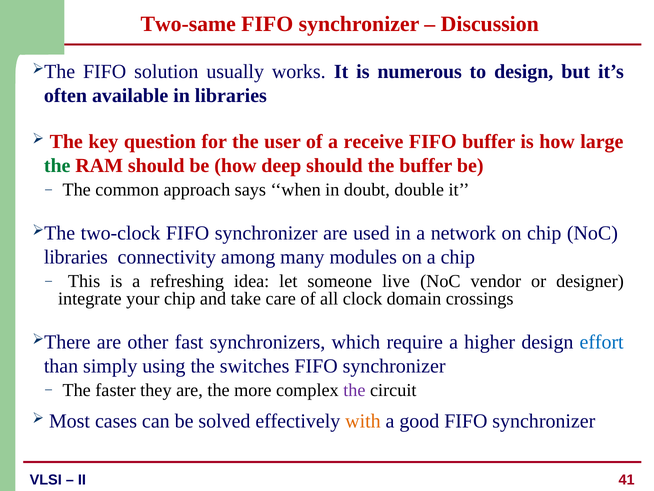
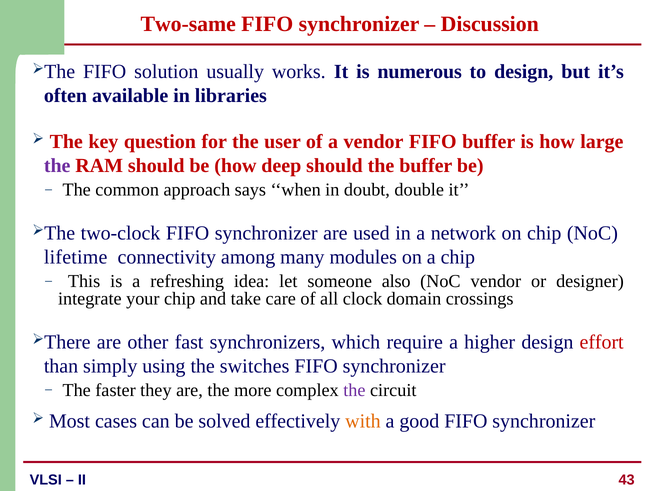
a receive: receive -> vendor
the at (57, 166) colour: green -> purple
libraries at (76, 257): libraries -> lifetime
live: live -> also
effort colour: blue -> red
41: 41 -> 43
